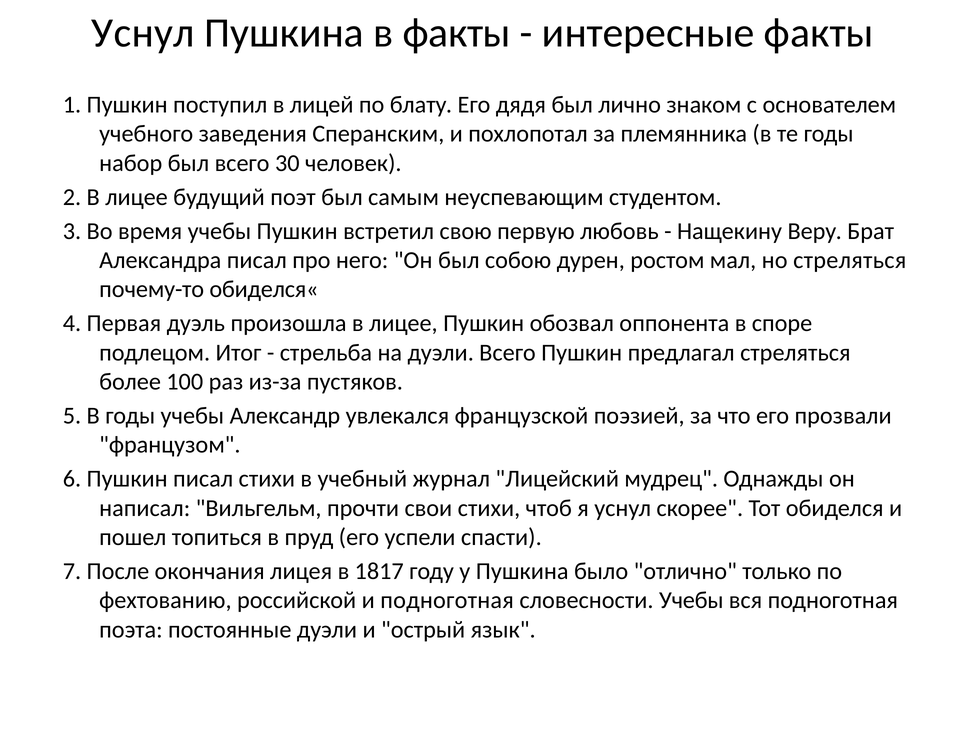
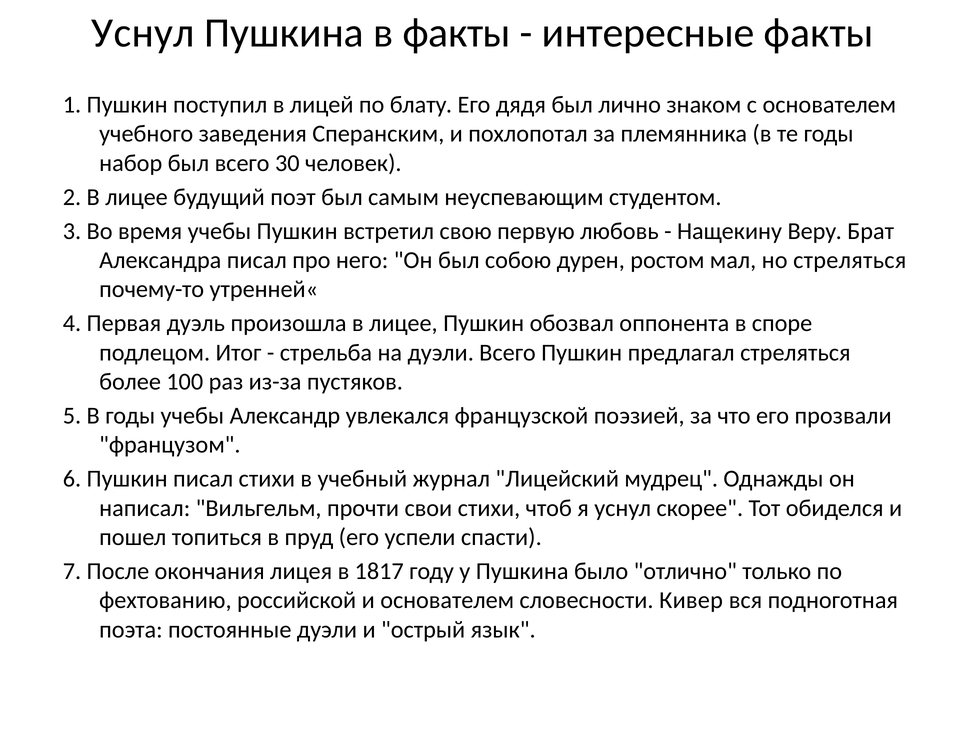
обиделся«: обиделся« -> утренней«
и подноготная: подноготная -> основателем
словесности Учебы: Учебы -> Кивер
